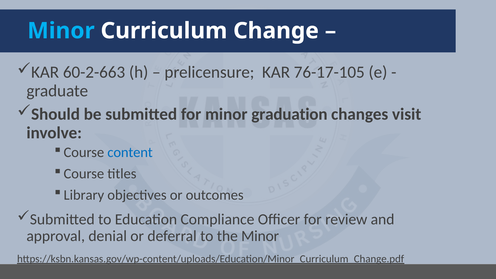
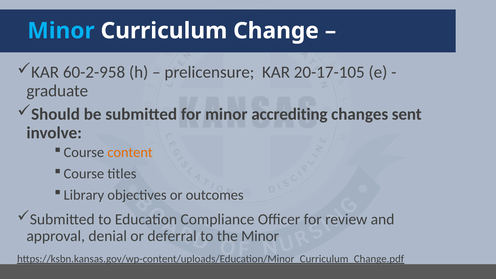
60-2-663: 60-2-663 -> 60-2-958
76-17-105: 76-17-105 -> 20-17-105
graduation: graduation -> accrediting
visit: visit -> sent
content colour: blue -> orange
